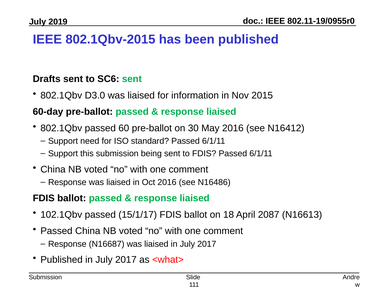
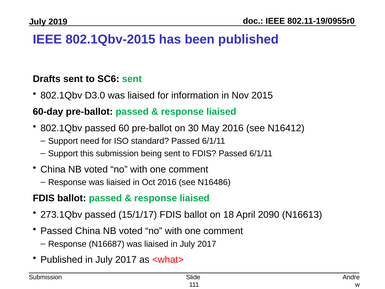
102.1Qbv: 102.1Qbv -> 273.1Qbv
2087: 2087 -> 2090
